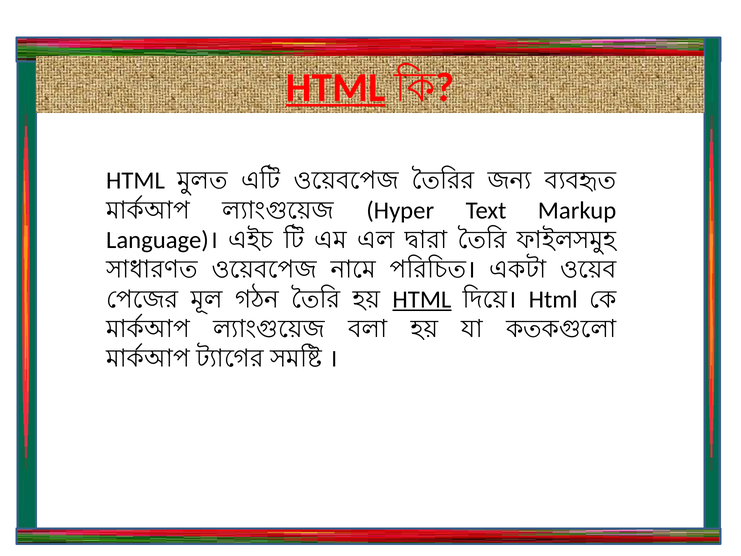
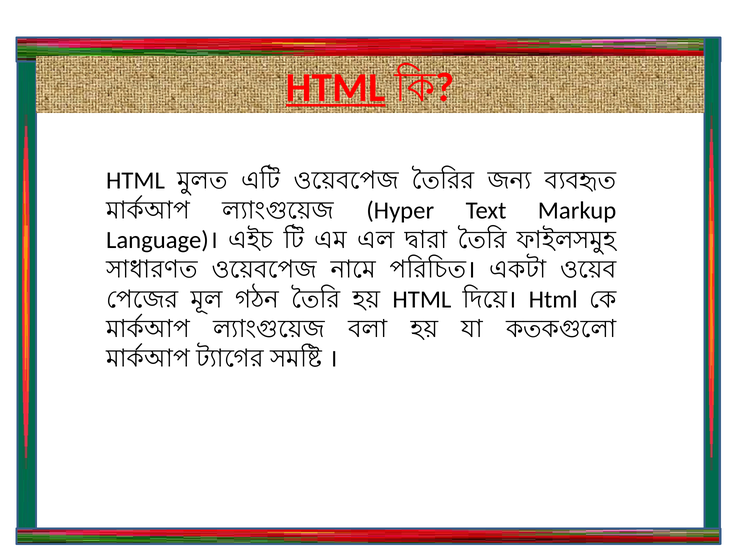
HTML at (422, 299) underline: present -> none
